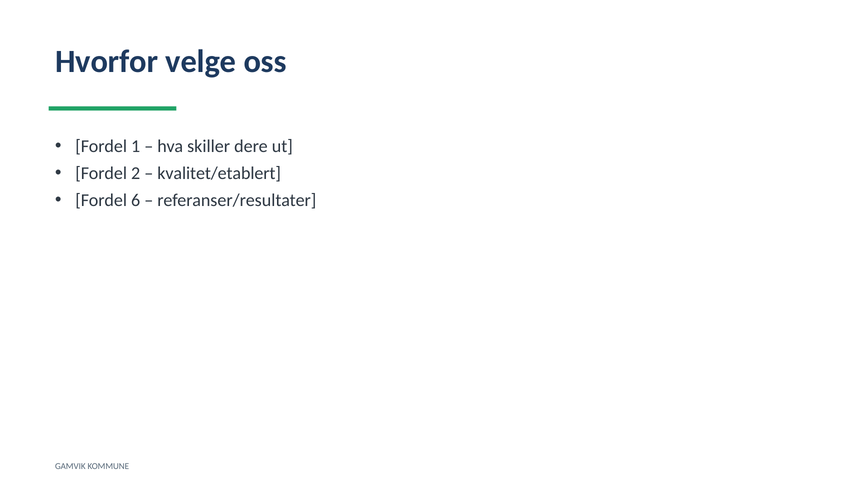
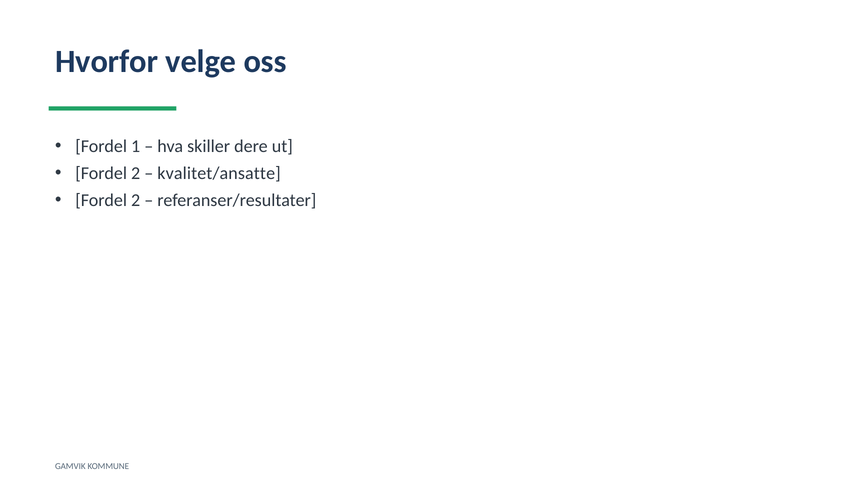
kvalitet/etablert: kvalitet/etablert -> kvalitet/ansatte
6 at (136, 201): 6 -> 2
